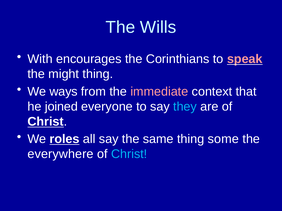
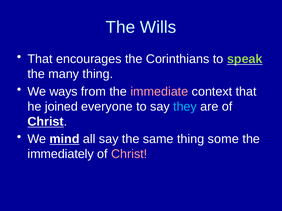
With at (40, 59): With -> That
speak colour: pink -> light green
might: might -> many
roles: roles -> mind
everywhere: everywhere -> immediately
Christ at (129, 154) colour: light blue -> pink
